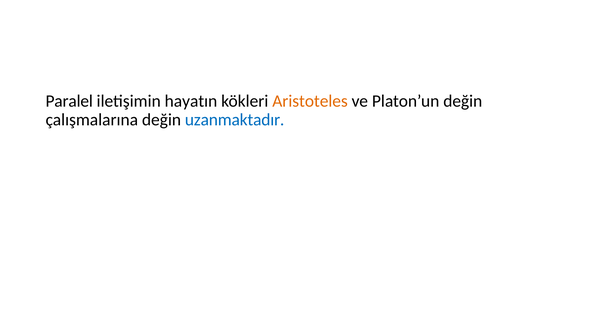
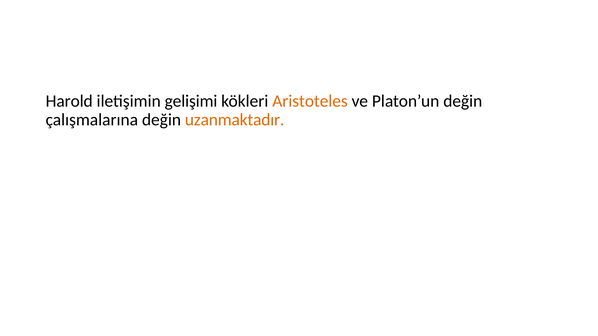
Paralel: Paralel -> Harold
hayatın: hayatın -> gelişimi
uzanmaktadır colour: blue -> orange
